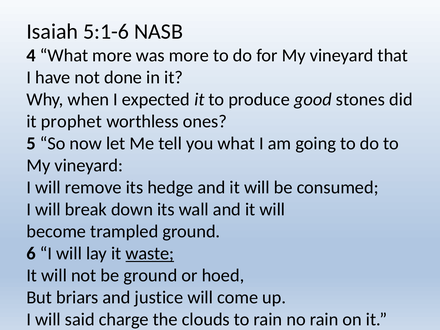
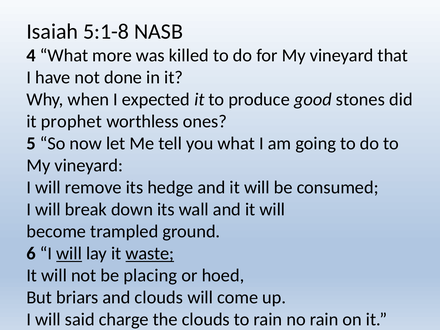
5:1-6: 5:1-6 -> 5:1-8
was more: more -> killed
will at (69, 254) underline: none -> present
be ground: ground -> placing
and justice: justice -> clouds
